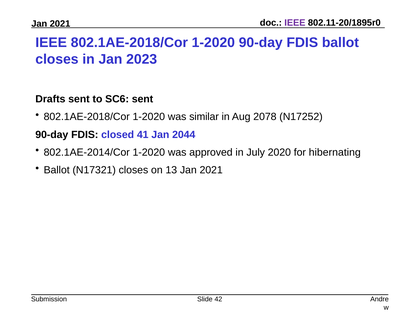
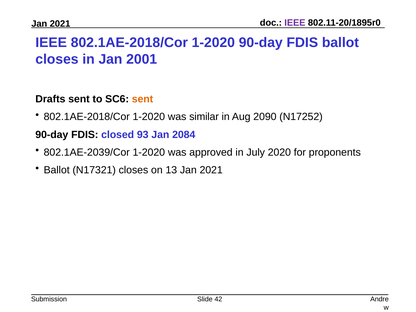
2023: 2023 -> 2001
sent at (143, 99) colour: black -> orange
2078: 2078 -> 2090
41: 41 -> 93
2044: 2044 -> 2084
802.1AE-2014/Cor: 802.1AE-2014/Cor -> 802.1AE-2039/Cor
hibernating: hibernating -> proponents
